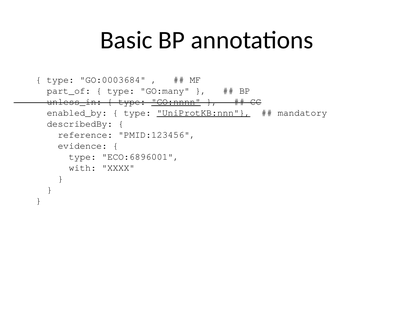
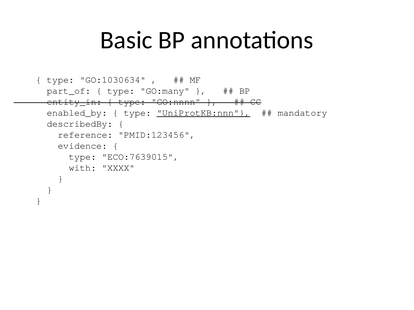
GO:0003684: GO:0003684 -> GO:1030634
unless_in: unless_in -> entity_in
GO:nnnn underline: present -> none
ECO:6896001: ECO:6896001 -> ECO:7639015
